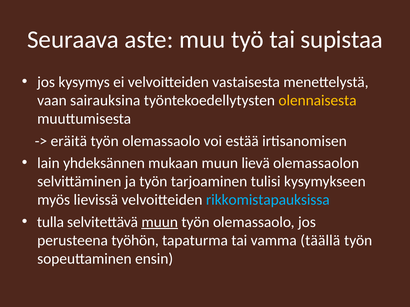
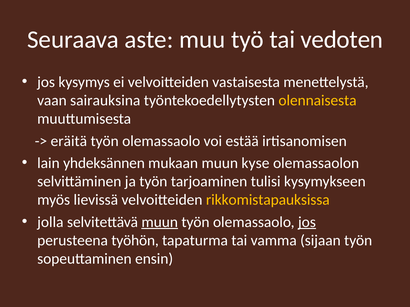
supistaa: supistaa -> vedoten
lievä: lievä -> kyse
rikkomistapauksissa colour: light blue -> yellow
tulla: tulla -> jolla
jos at (307, 222) underline: none -> present
täällä: täällä -> sijaan
